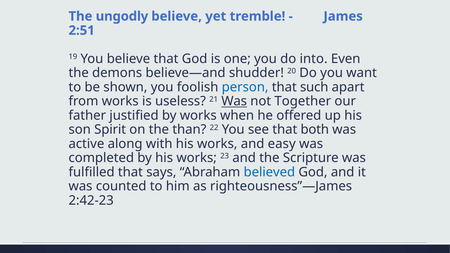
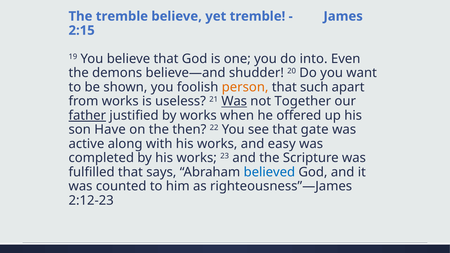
The ungodly: ungodly -> tremble
2:51: 2:51 -> 2:15
person colour: blue -> orange
father underline: none -> present
Spirit: Spirit -> Have
than: than -> then
both: both -> gate
2:42-23: 2:42-23 -> 2:12-23
